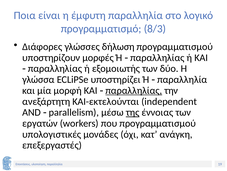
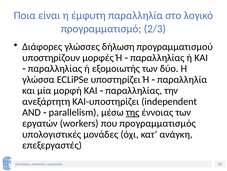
8/3: 8/3 -> 2/3
παραλληλίας at (134, 90) underline: present -> none
ΚΑΙ-εκτελούνται: ΚΑΙ-εκτελούνται -> ΚΑΙ-υποστηρίζει
που προγραμματισμού: προγραμματισμού -> προγραμματισμός
